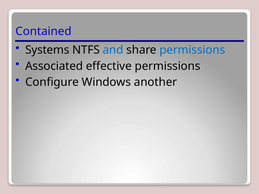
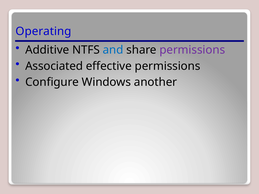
Contained: Contained -> Operating
Systems: Systems -> Additive
permissions at (192, 50) colour: blue -> purple
